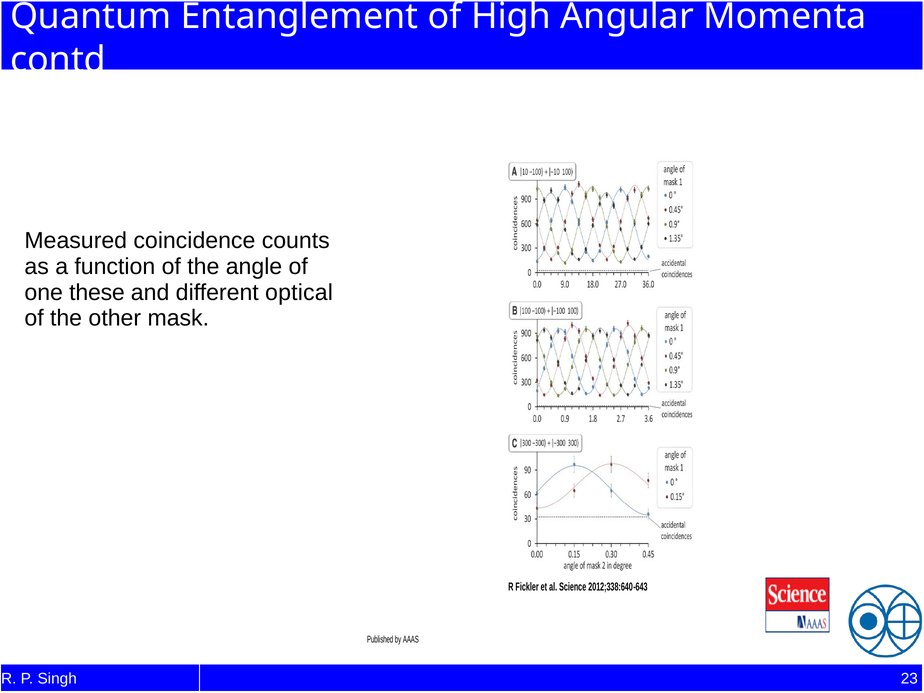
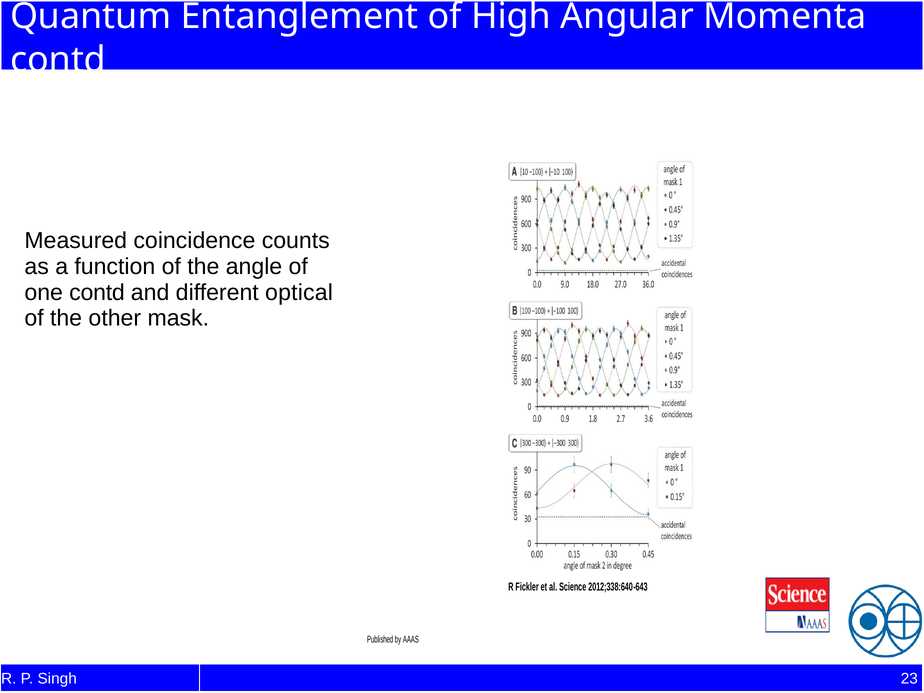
one these: these -> contd
